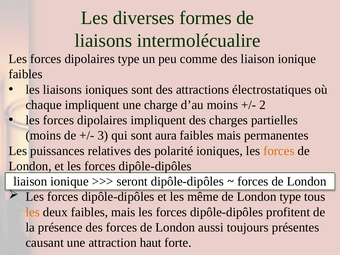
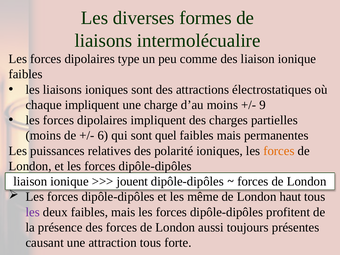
2: 2 -> 9
3: 3 -> 6
aura: aura -> quel
seront: seront -> jouent
London type: type -> haut
les at (33, 212) colour: orange -> purple
attraction haut: haut -> tous
